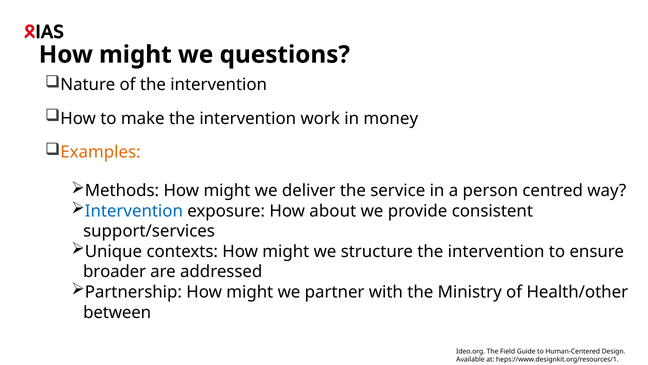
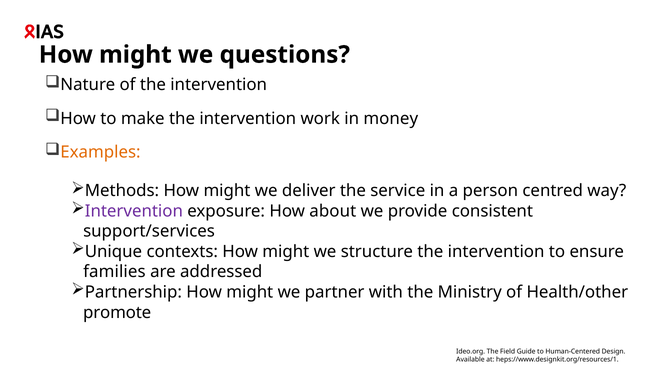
Intervention at (134, 211) colour: blue -> purple
broader: broader -> families
between: between -> promote
